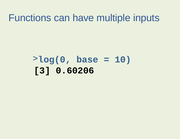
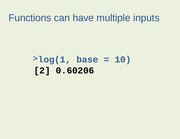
log(0: log(0 -> log(1
3: 3 -> 2
